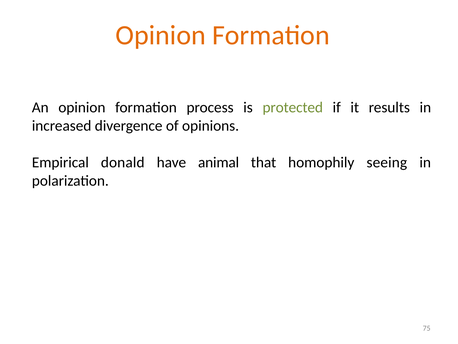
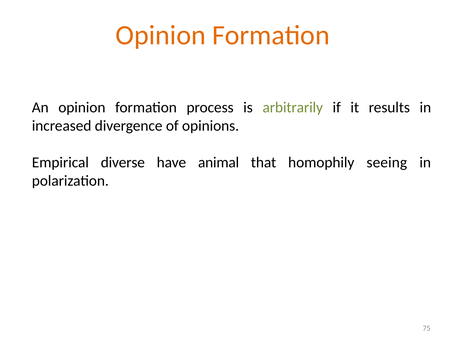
protected: protected -> arbitrarily
donald: donald -> diverse
